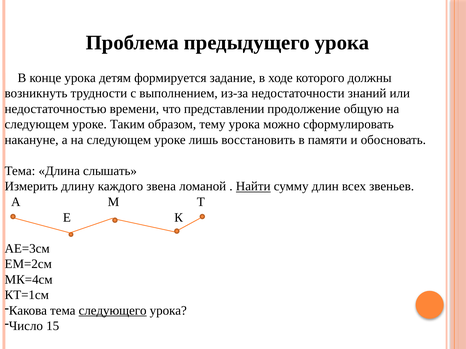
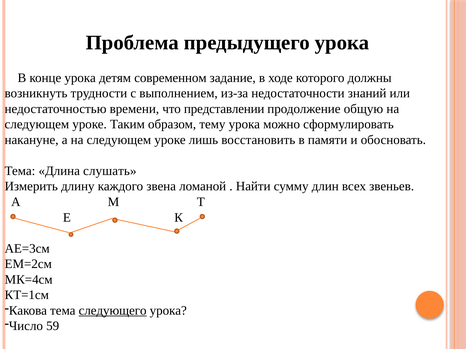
формируется: формируется -> современном
слышать: слышать -> слушать
Найти underline: present -> none
15: 15 -> 59
